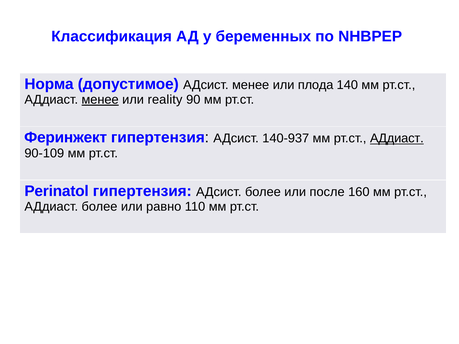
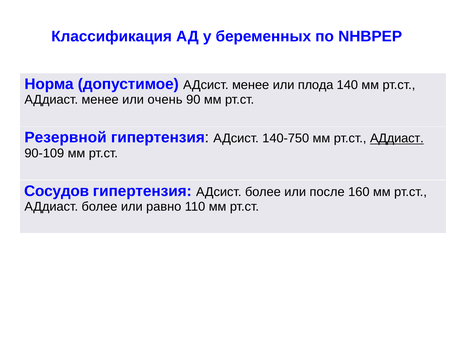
менее at (100, 100) underline: present -> none
reality: reality -> очень
Феринжект: Феринжект -> Резервной
140-937: 140-937 -> 140-750
Perinatol: Perinatol -> Сосудов
